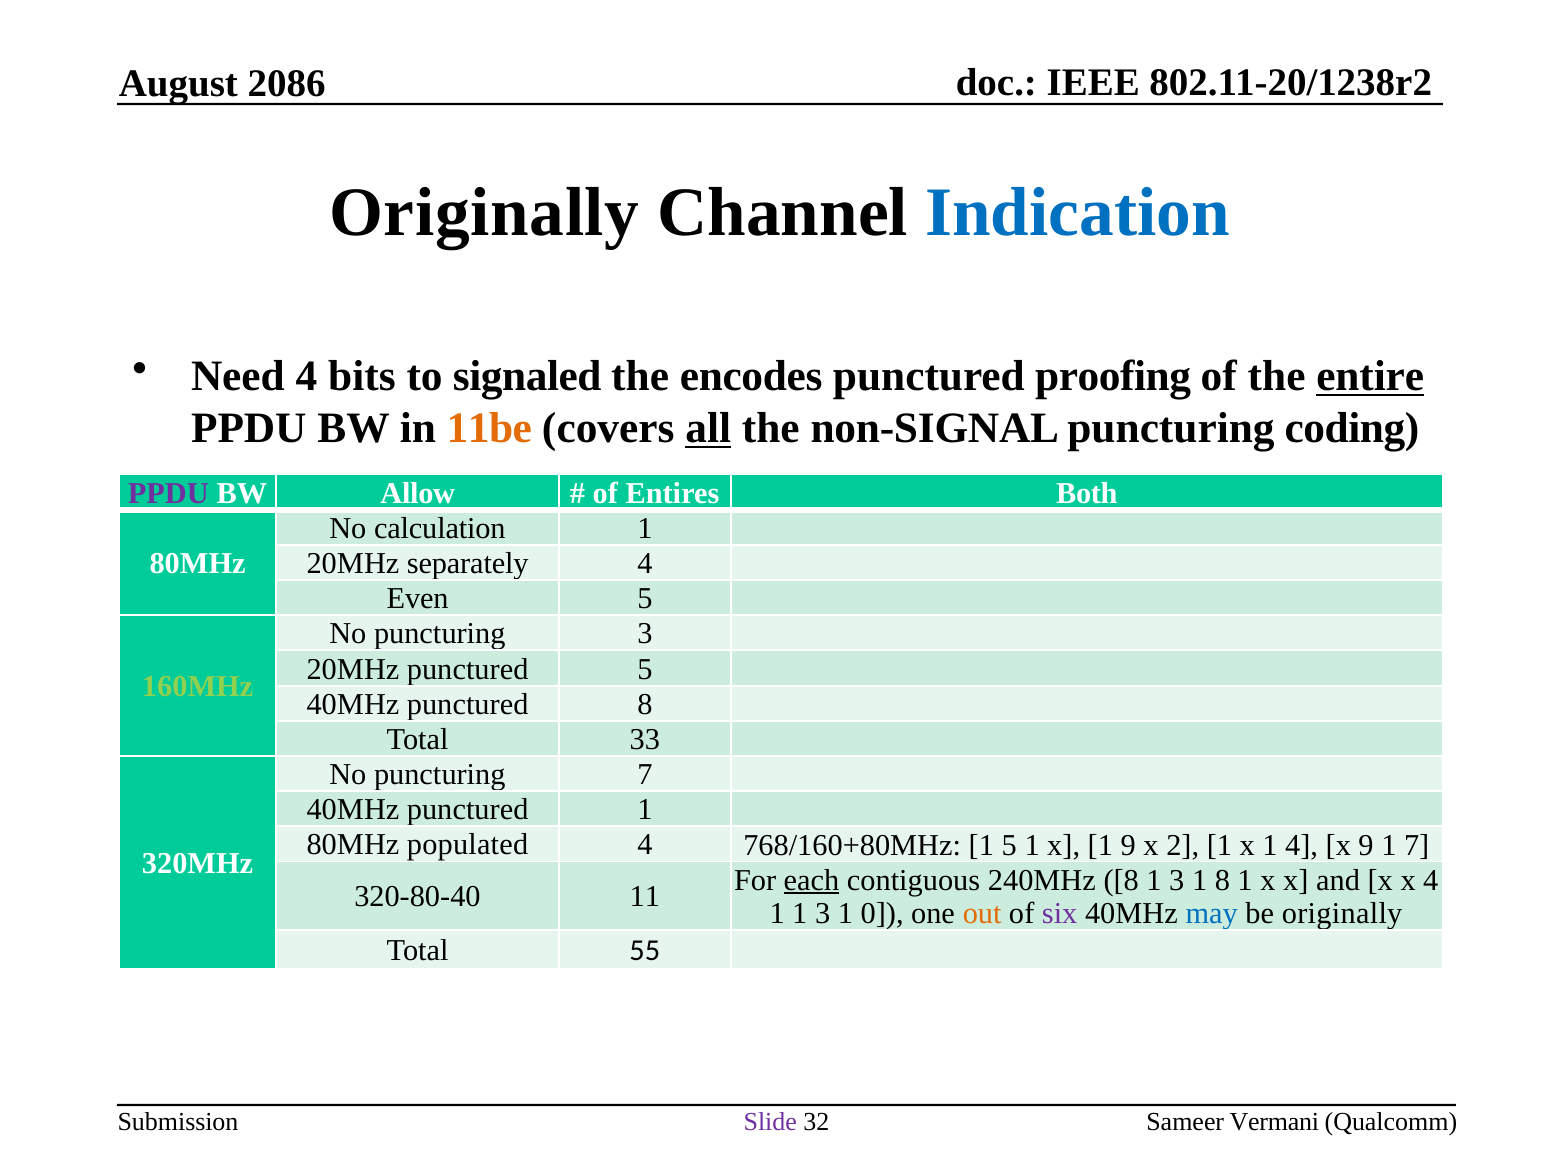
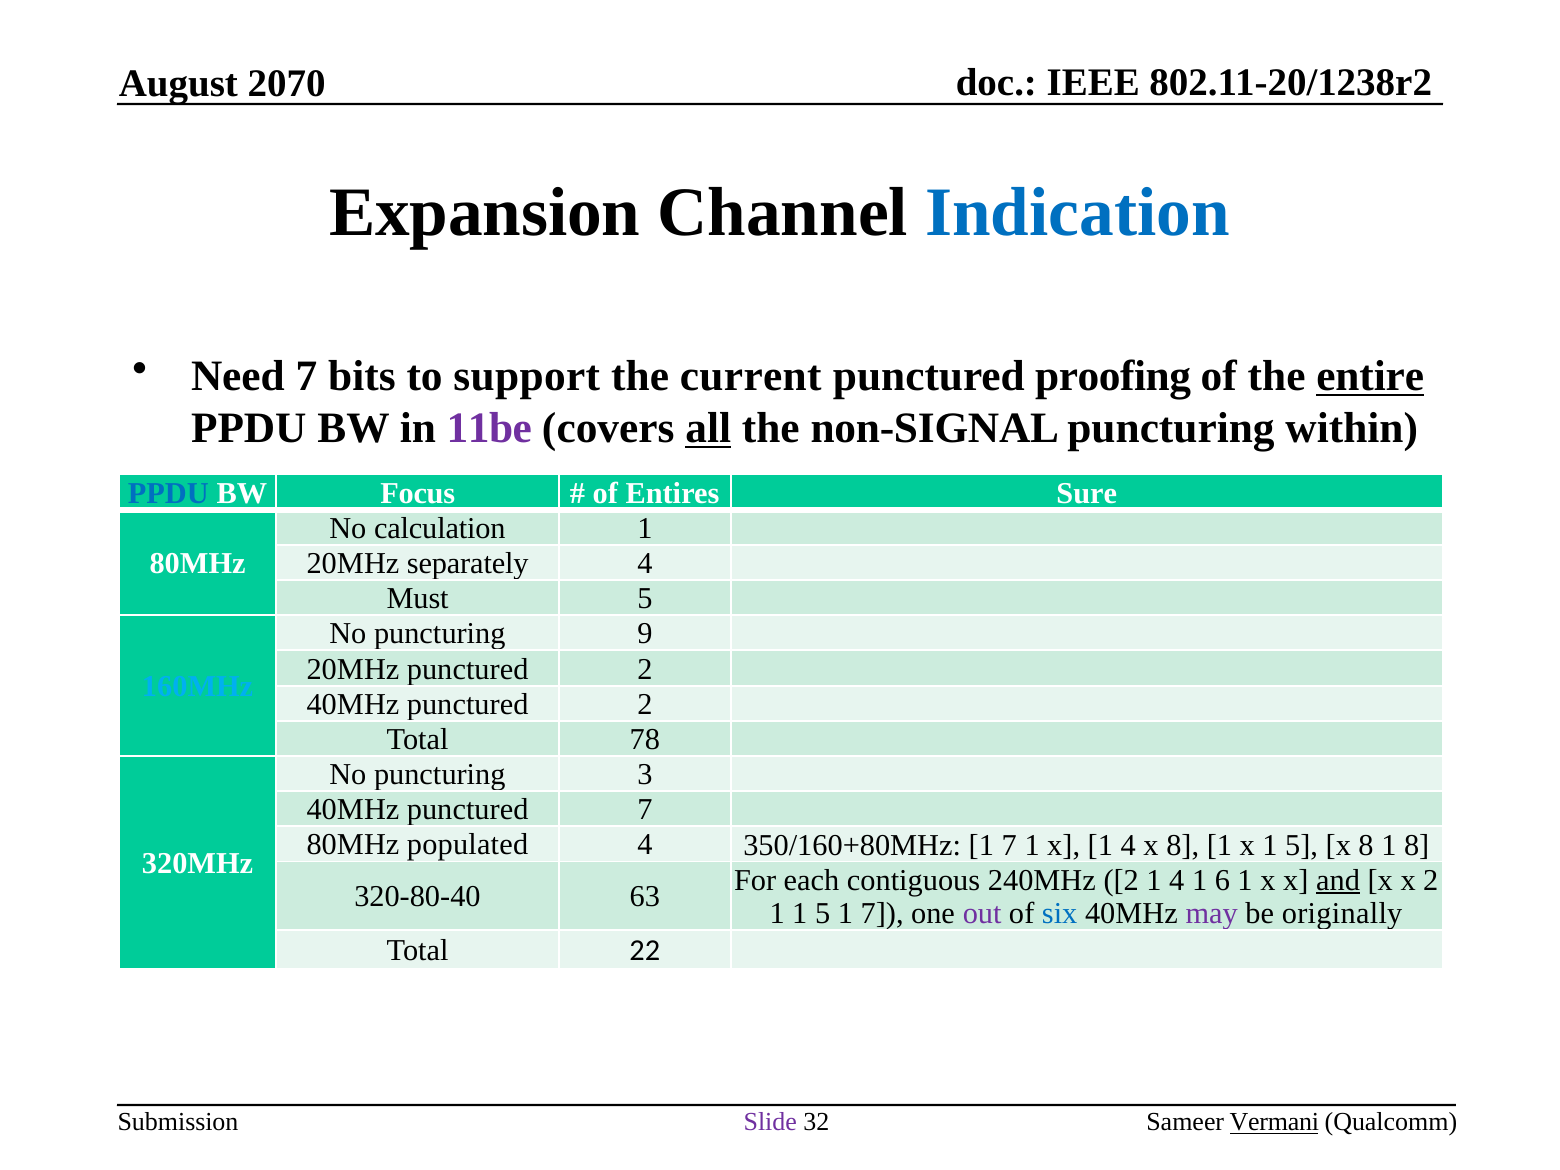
2086: 2086 -> 2070
Originally at (484, 213): Originally -> Expansion
Need 4: 4 -> 7
signaled: signaled -> support
encodes: encodes -> current
11be colour: orange -> purple
coding: coding -> within
PPDU at (168, 493) colour: purple -> blue
Allow: Allow -> Focus
Both: Both -> Sure
Even: Even -> Must
puncturing 3: 3 -> 9
20MHz punctured 5: 5 -> 2
160MHz colour: light green -> light blue
40MHz punctured 8: 8 -> 2
33: 33 -> 78
puncturing 7: 7 -> 3
punctured 1: 1 -> 7
768/160+80MHz: 768/160+80MHz -> 350/160+80MHz
5 at (1009, 845): 5 -> 7
x 1 9: 9 -> 4
2 at (1183, 845): 2 -> 8
x 1 4: 4 -> 5
9 at (1366, 845): 9 -> 8
1 7: 7 -> 8
each underline: present -> none
240MHz 8: 8 -> 2
3 at (1177, 880): 3 -> 4
1 8: 8 -> 6
and underline: none -> present
x 4: 4 -> 2
11: 11 -> 63
1 1 3: 3 -> 5
0 at (882, 914): 0 -> 7
out colour: orange -> purple
six colour: purple -> blue
may colour: blue -> purple
55: 55 -> 22
Vermani underline: none -> present
